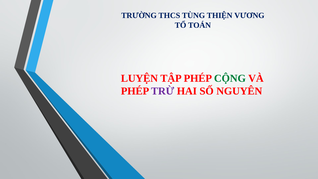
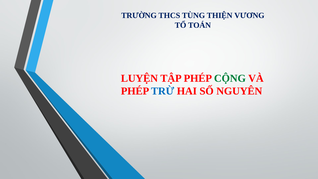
TRỪ colour: purple -> blue
